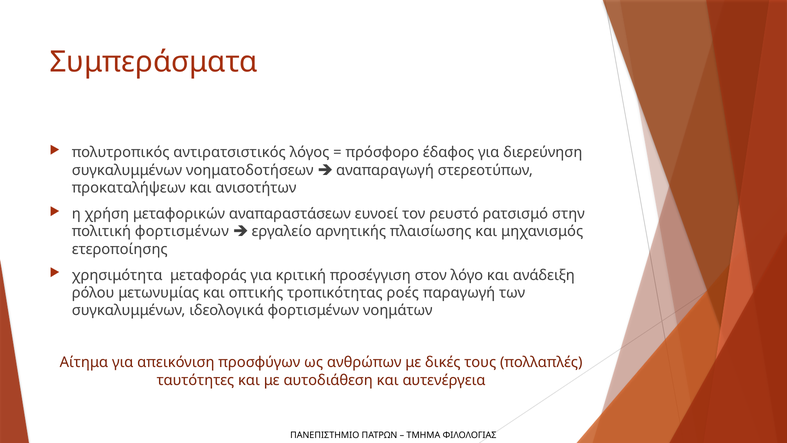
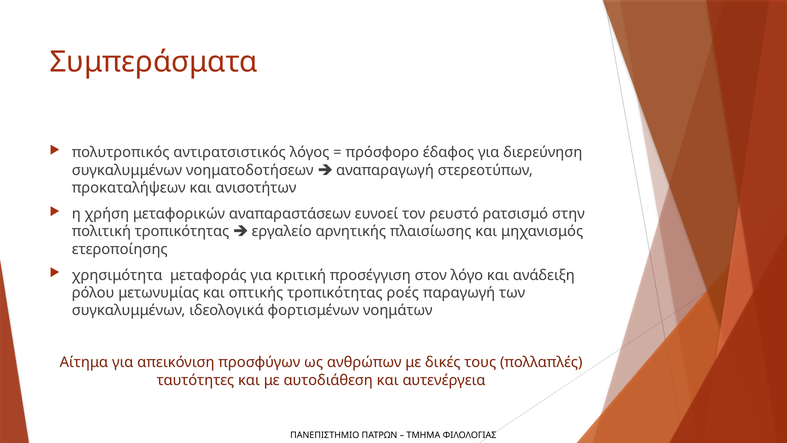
πολιτική φορτισμένων: φορτισμένων -> τροπικότητας
